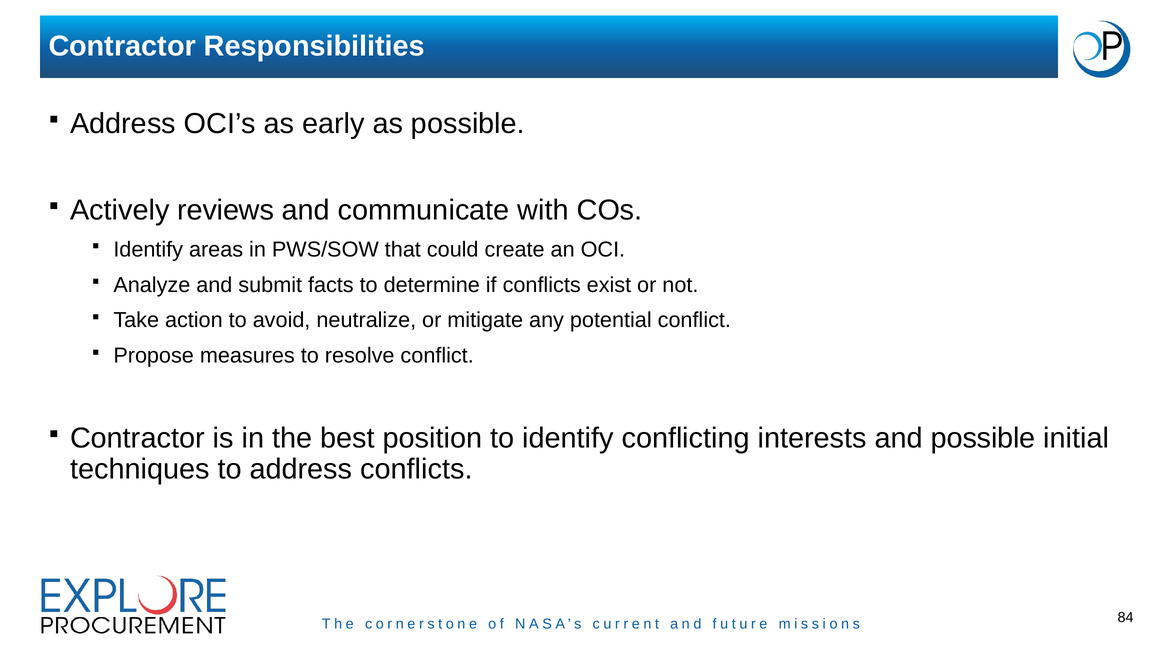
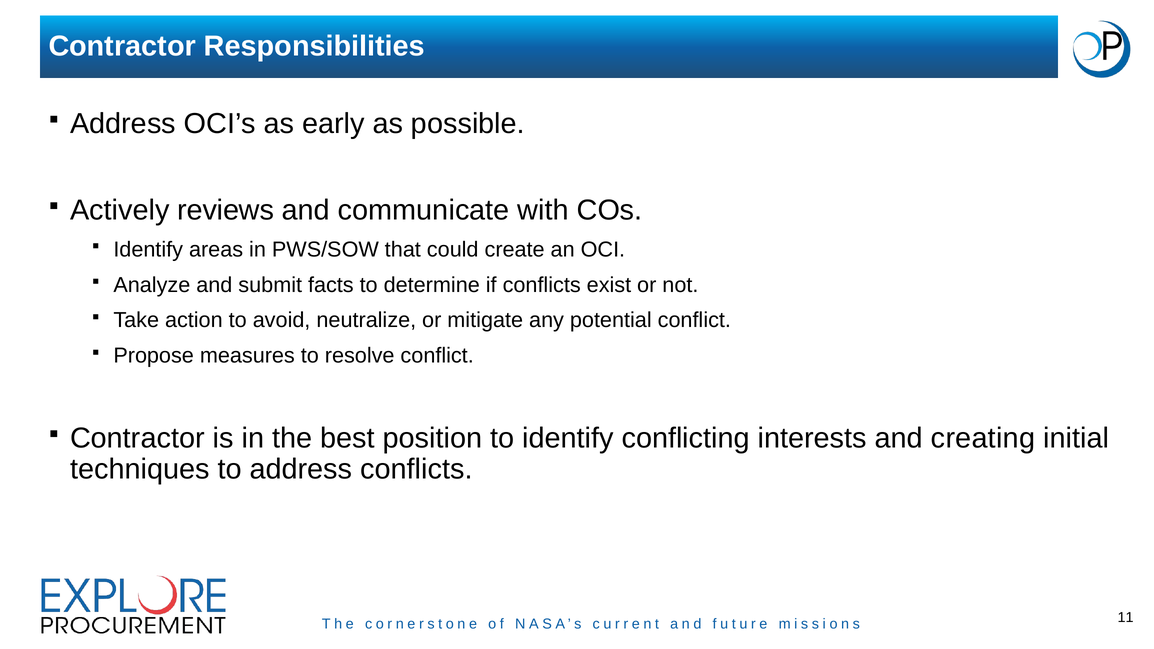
and possible: possible -> creating
84: 84 -> 11
